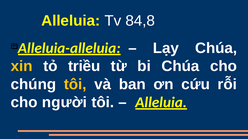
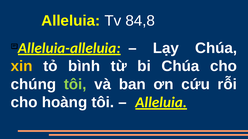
triều: triều -> bình
tôi at (75, 85) colour: yellow -> light green
người: người -> hoàng
